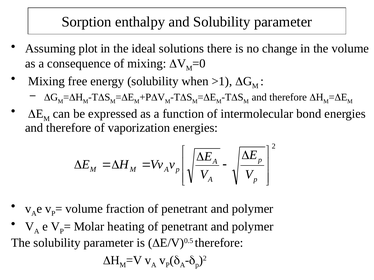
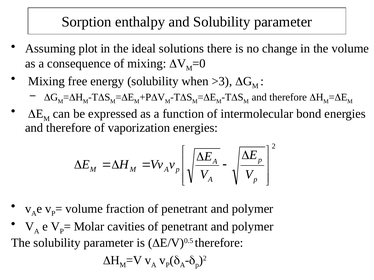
>1: >1 -> >3
heating: heating -> cavities
